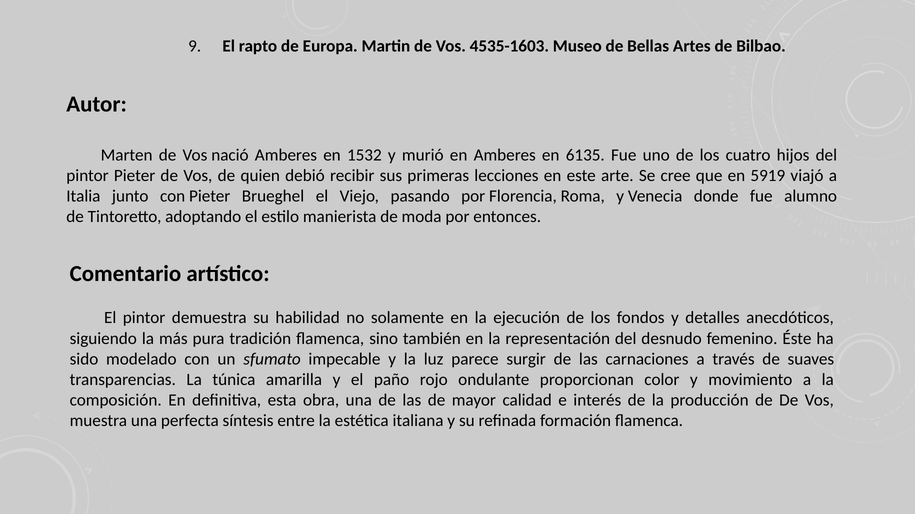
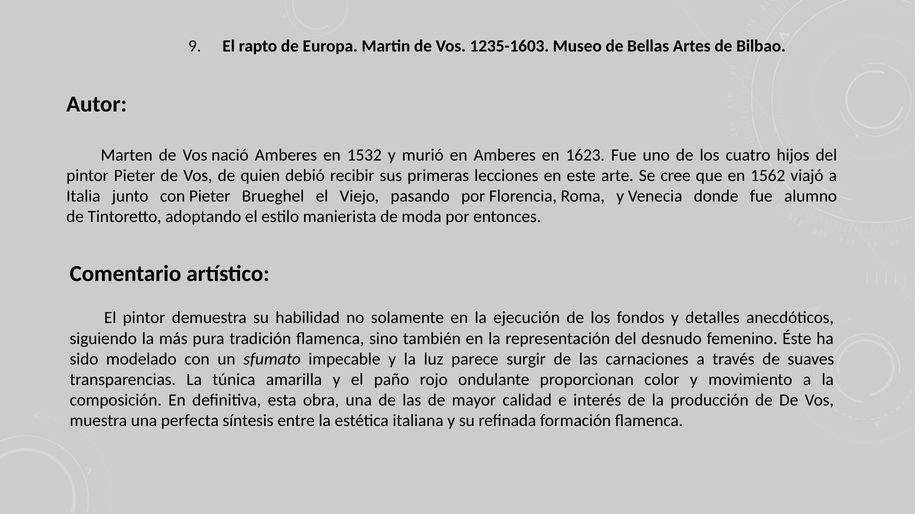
4535-1603: 4535-1603 -> 1235-1603
6135: 6135 -> 1623
5919: 5919 -> 1562
